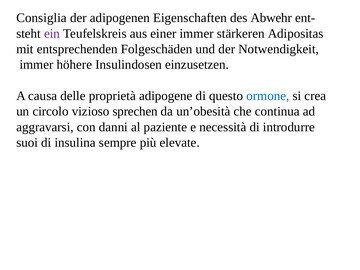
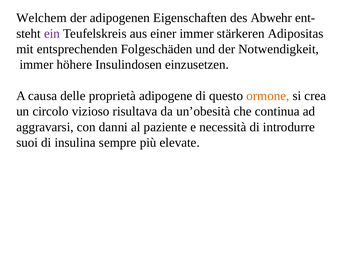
Consiglia: Consiglia -> Welchem
ormone colour: blue -> orange
sprechen: sprechen -> risultava
